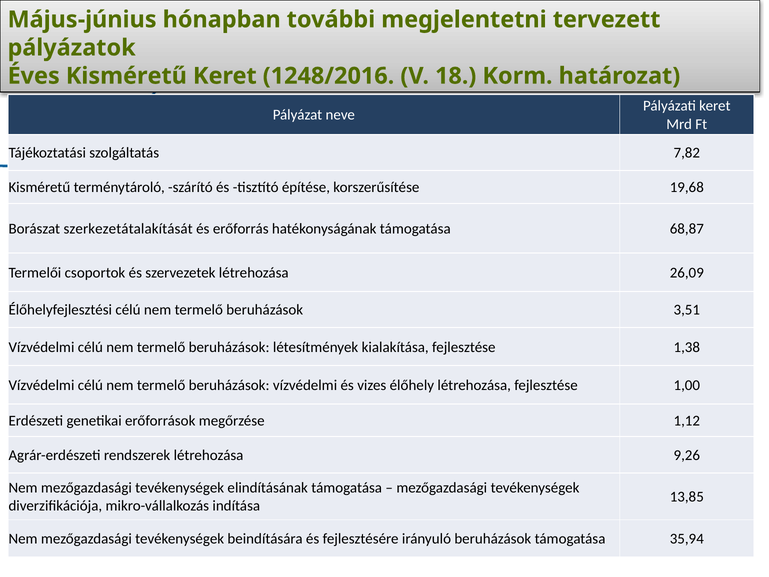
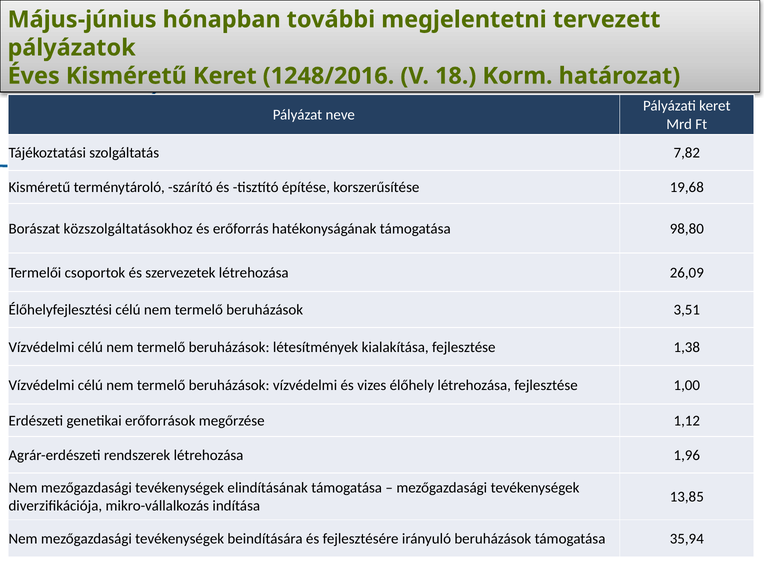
szerkezetátalakítását: szerkezetátalakítását -> közszolgáltatásokhoz
68,87: 68,87 -> 98,80
9,26: 9,26 -> 1,96
